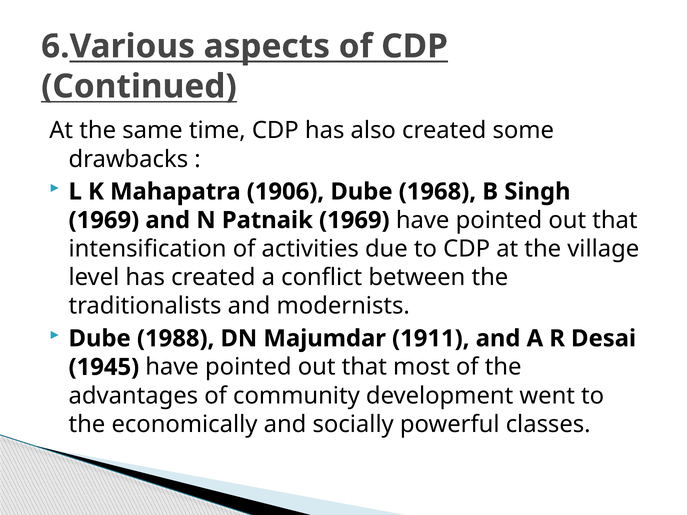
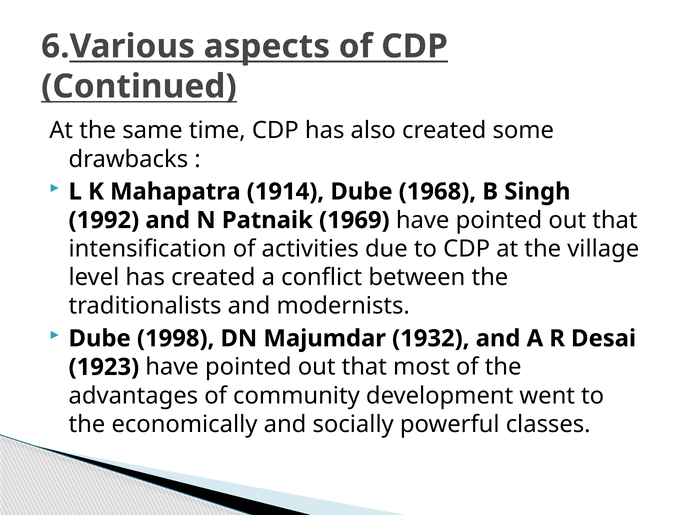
1906: 1906 -> 1914
1969 at (104, 220): 1969 -> 1992
1988: 1988 -> 1998
1911: 1911 -> 1932
1945: 1945 -> 1923
